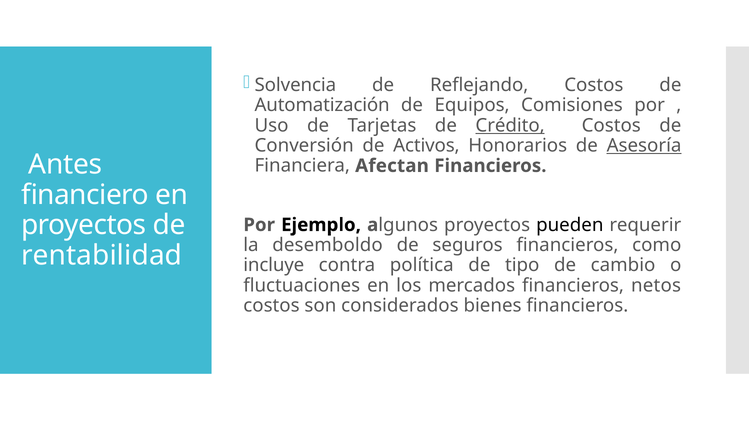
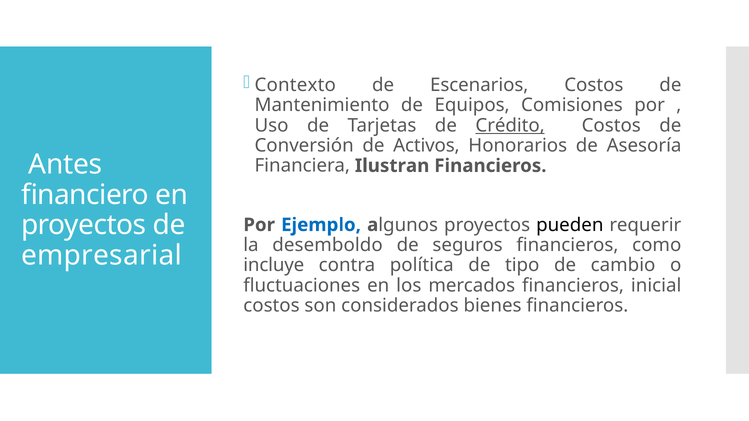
Solvencia: Solvencia -> Contexto
Reflejando: Reflejando -> Escenarios
Automatización: Automatización -> Mantenimiento
Asesoría underline: present -> none
Afectan: Afectan -> Ilustran
Ejemplo colour: black -> blue
rentabilidad: rentabilidad -> empresarial
netos: netos -> inicial
